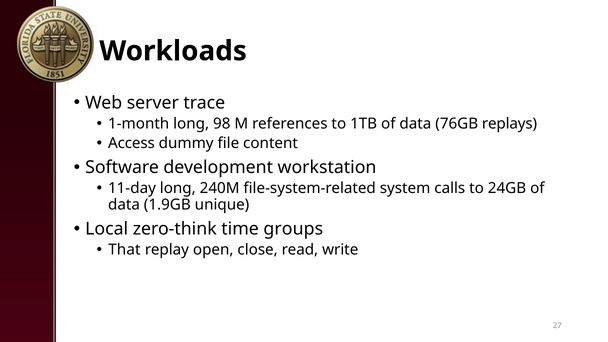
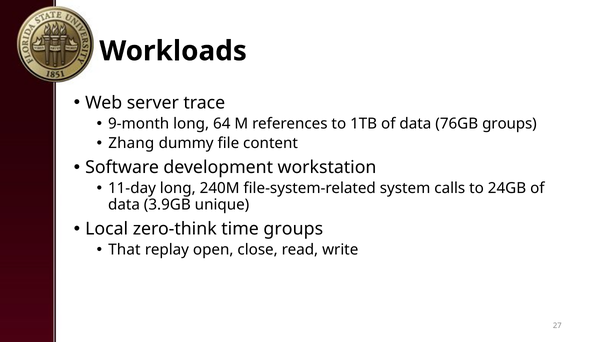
1-month: 1-month -> 9-month
98: 98 -> 64
76GB replays: replays -> groups
Access: Access -> Zhang
1.9GB: 1.9GB -> 3.9GB
